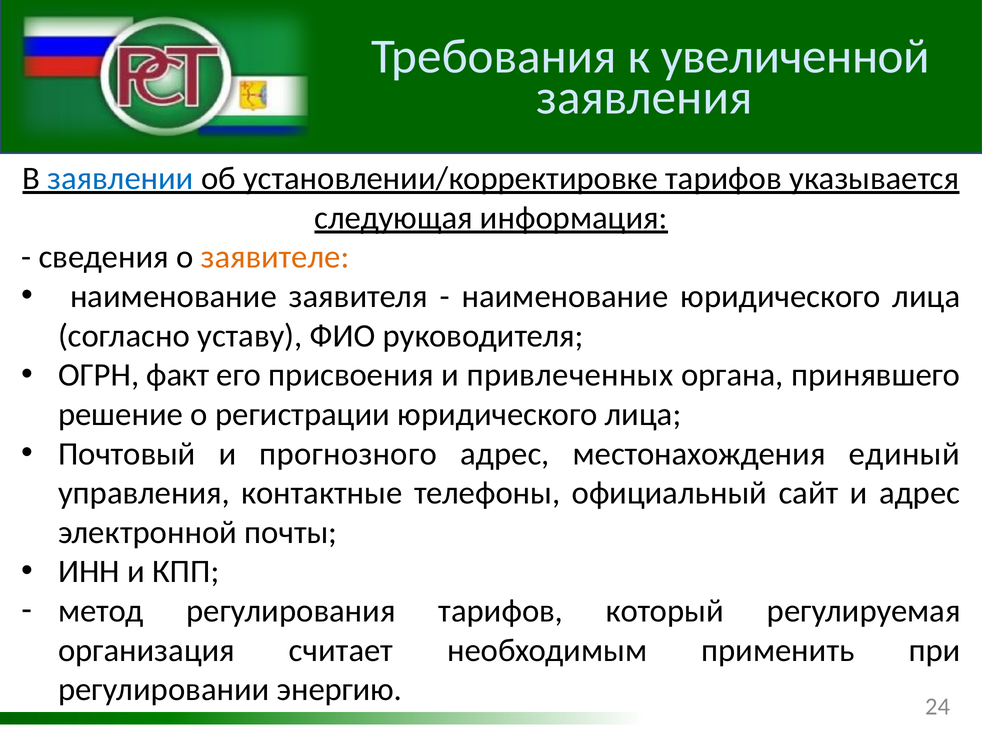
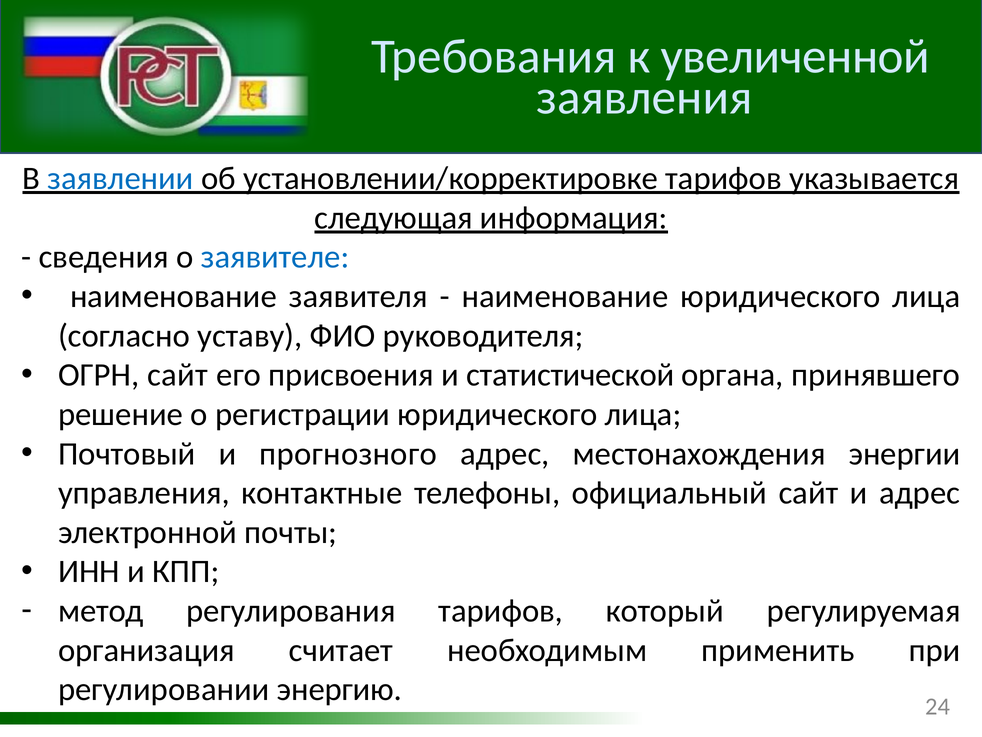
заявителе colour: orange -> blue
ОГРН факт: факт -> сайт
привлеченных: привлеченных -> статистической
единый: единый -> энергии
